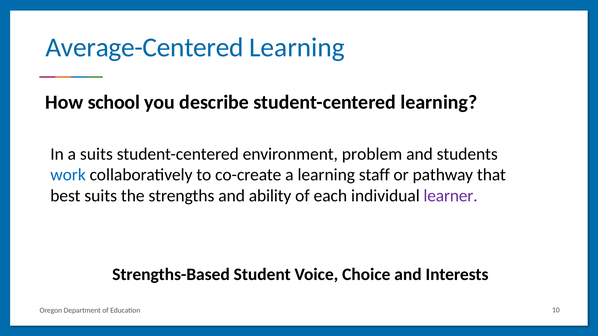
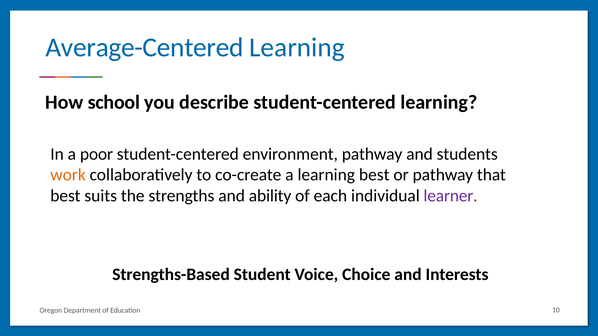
a suits: suits -> poor
environment problem: problem -> pathway
work colour: blue -> orange
learning staff: staff -> best
